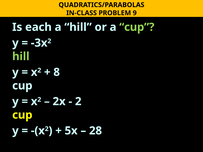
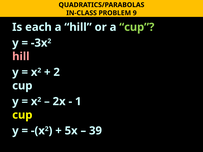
hill at (21, 56) colour: light green -> pink
8 at (57, 72): 8 -> 2
2 at (78, 102): 2 -> 1
28: 28 -> 39
